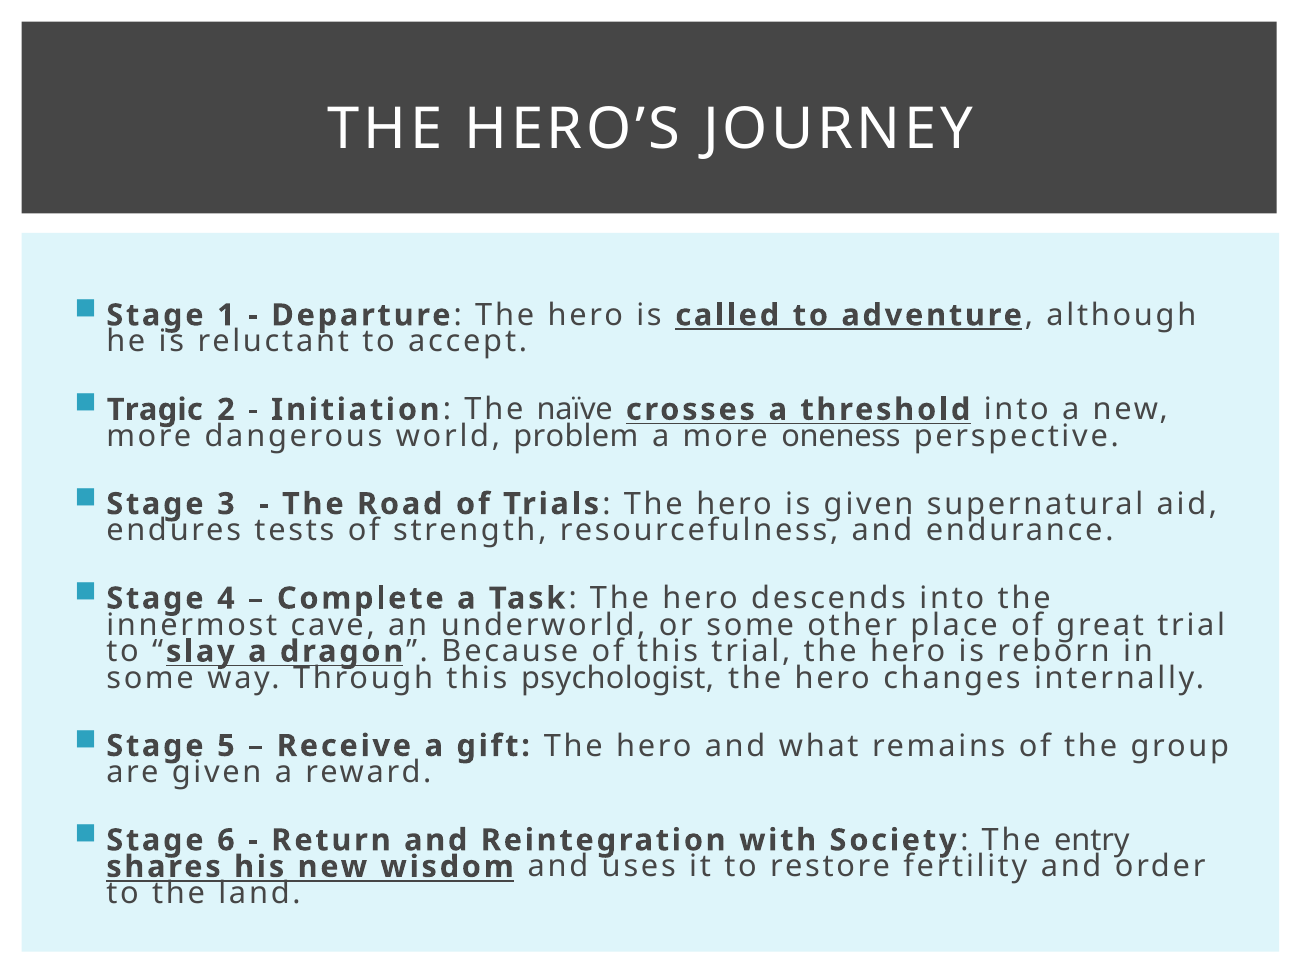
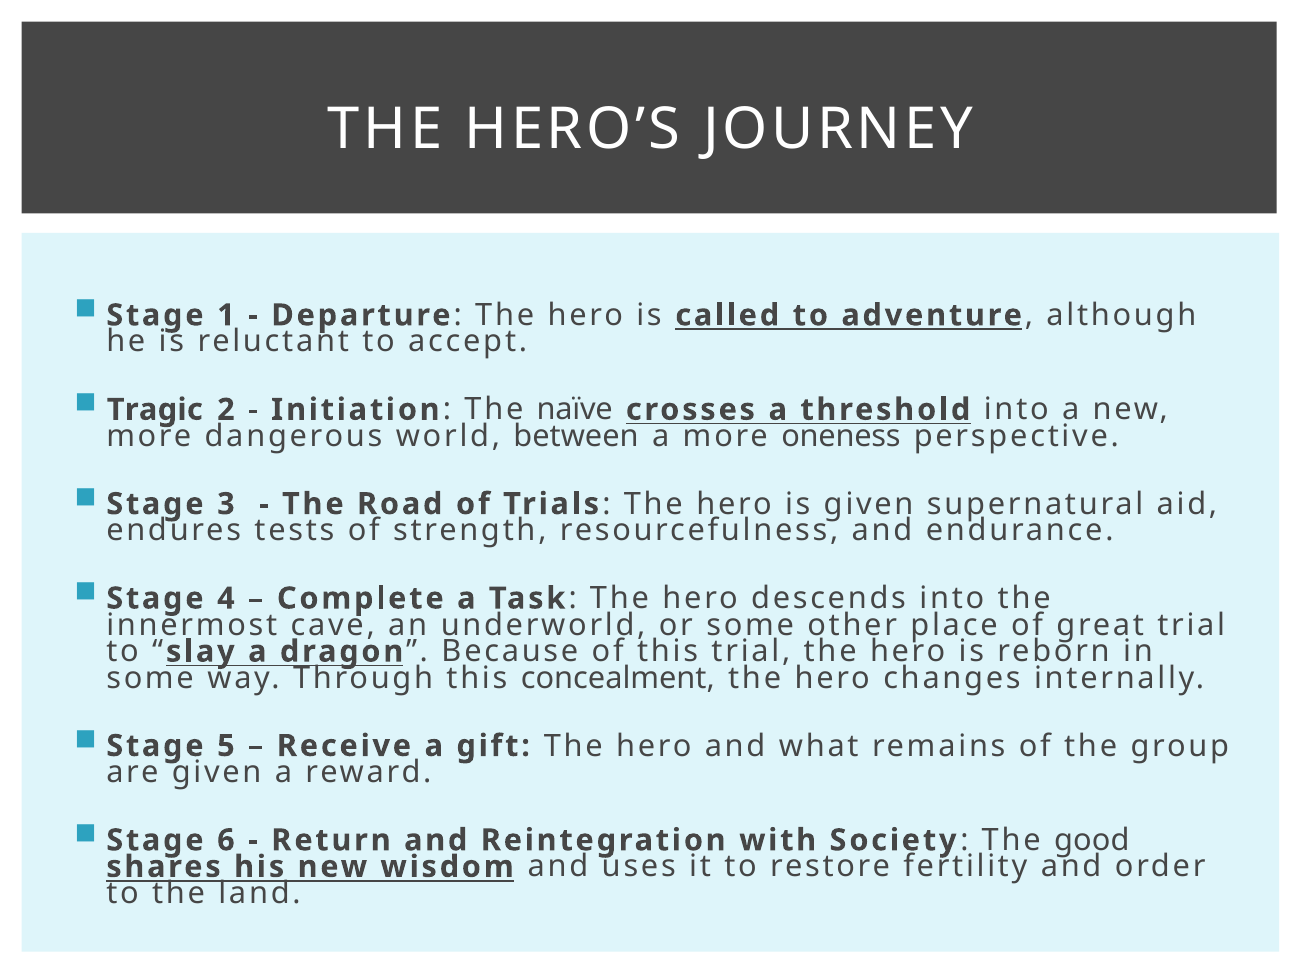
problem: problem -> between
psychologist: psychologist -> concealment
entry: entry -> good
